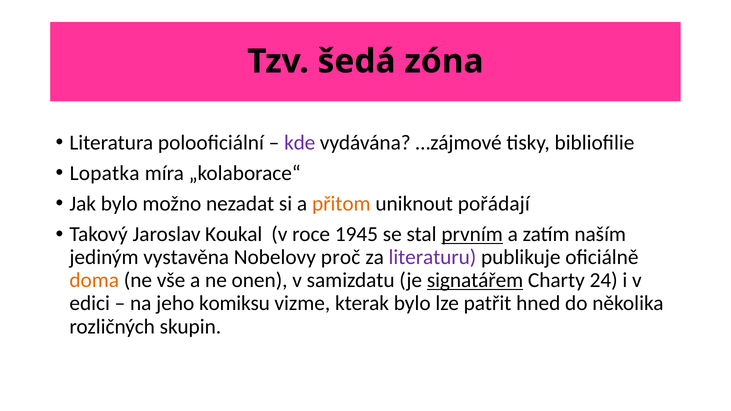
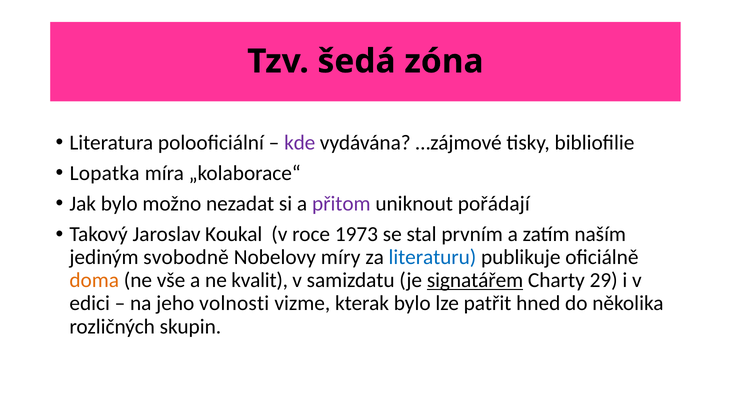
přitom colour: orange -> purple
1945: 1945 -> 1973
prvním underline: present -> none
vystavěna: vystavěna -> svobodně
proč: proč -> míry
literaturu colour: purple -> blue
onen: onen -> kvalit
24: 24 -> 29
komiksu: komiksu -> volnosti
